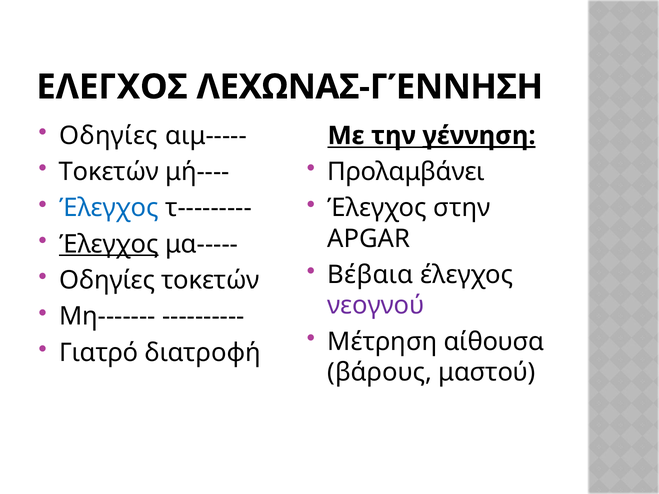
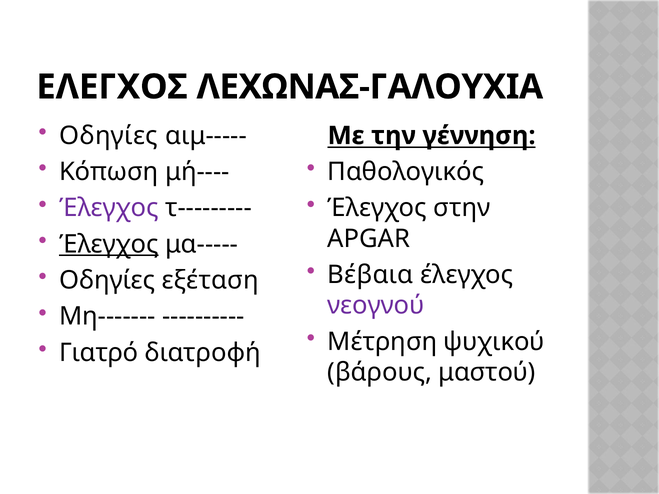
ΛΕΧΩΝΑΣ-ΓΈΝΝΗΣΗ: ΛΕΧΩΝΑΣ-ΓΈΝΝΗΣΗ -> ΛΕΧΩΝΑΣ-ΓΑΛΟΥΧΙΑ
γέννηση underline: present -> none
Τοκετών at (109, 172): Τοκετών -> Κόπωση
Προλαμβάνει: Προλαμβάνει -> Παθολογικός
Έλεγχος at (109, 208) colour: blue -> purple
Οδηγίες τοκετών: τοκετών -> εξέταση
αίθουσα: αίθουσα -> ψυχικού
